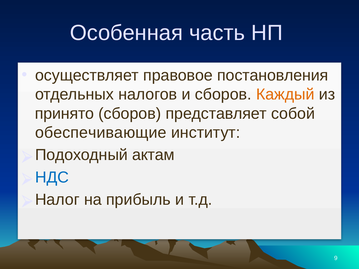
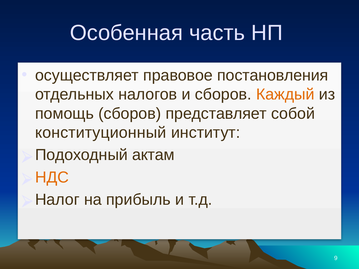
принято: принято -> помощь
обеспечивающие: обеспечивающие -> конституционный
НДС colour: blue -> orange
